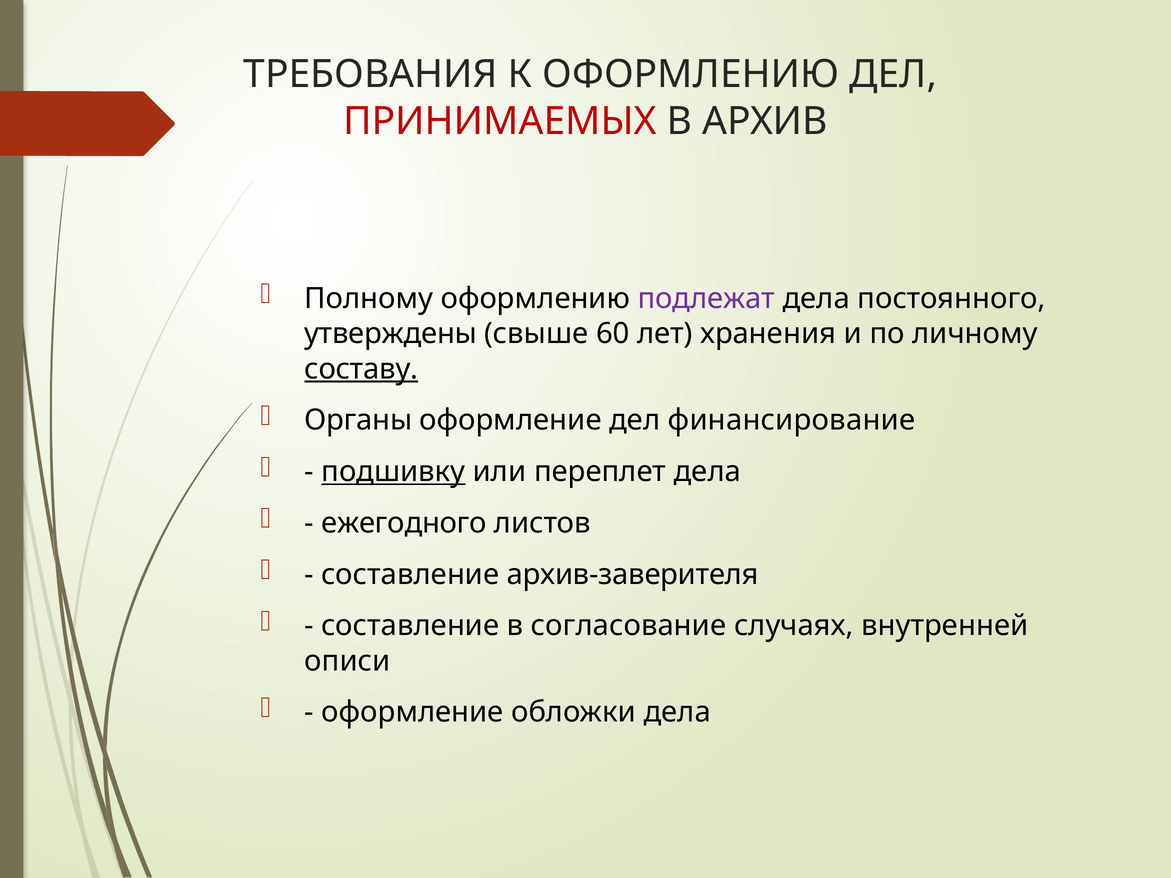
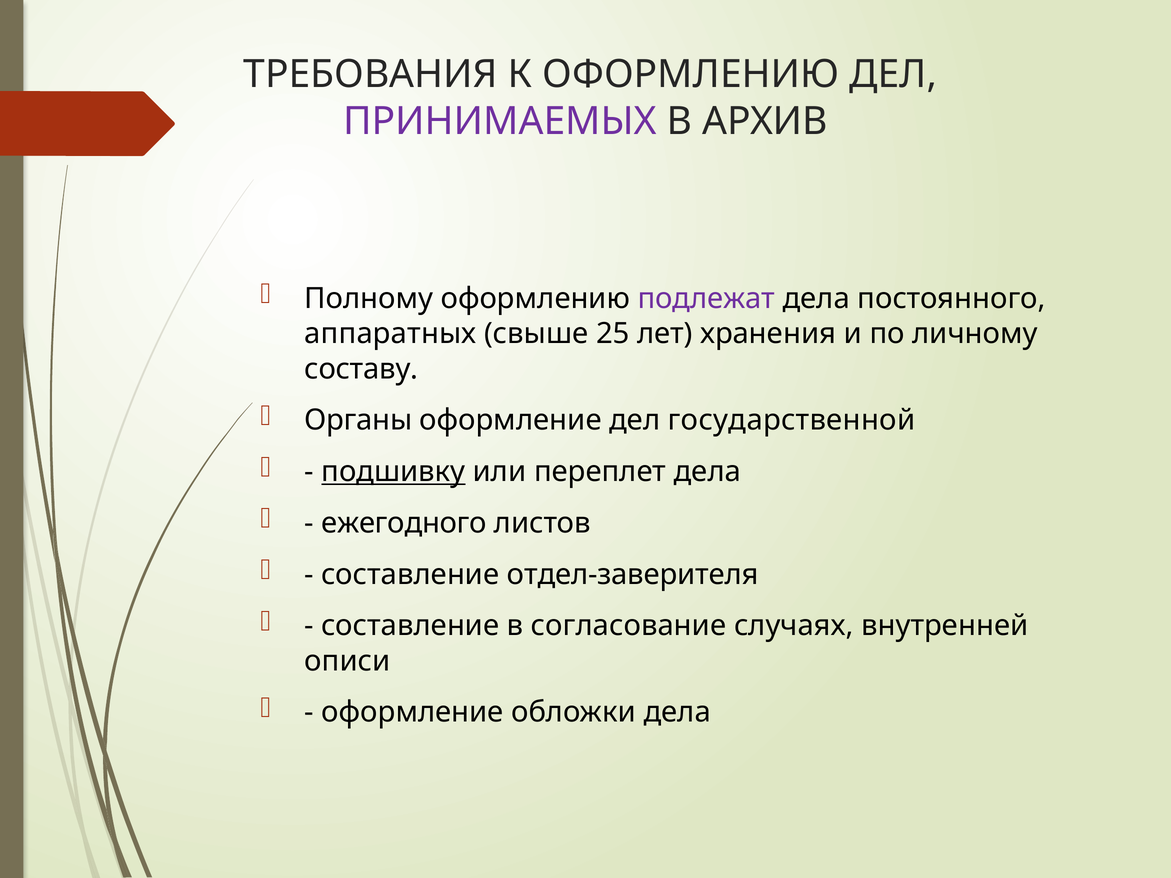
ПРИНИМАЕМЫХ colour: red -> purple
утверждены: утверждены -> аппаратных
60: 60 -> 25
составу underline: present -> none
финансирование: финансирование -> государственной
архив-заверителя: архив-заверителя -> отдел-заверителя
